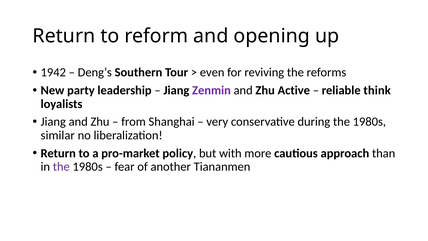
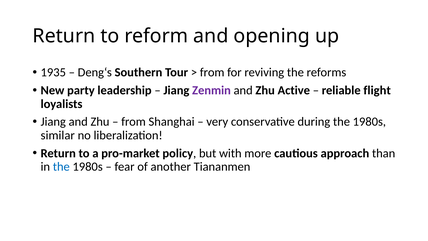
1942: 1942 -> 1935
even at (212, 72): even -> from
think: think -> flight
the at (61, 167) colour: purple -> blue
